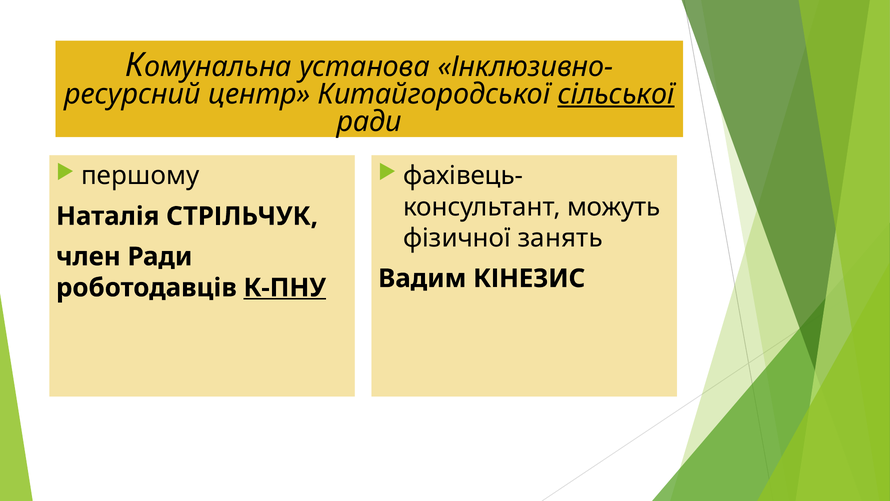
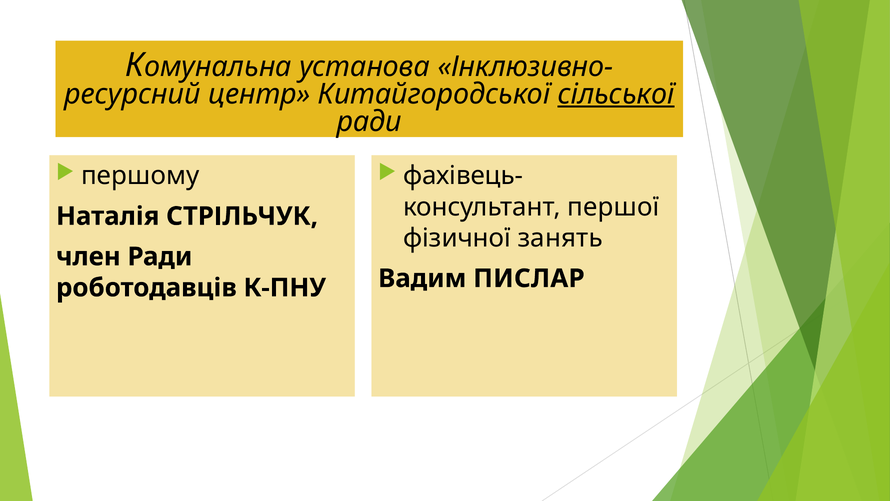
можуть: можуть -> першої
КІНЕЗИС: КІНЕЗИС -> ПИСЛАР
К-ПНУ underline: present -> none
